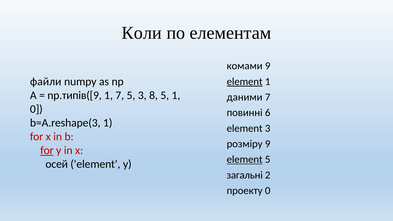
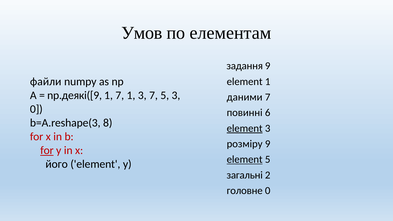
Коли: Коли -> Умов
комами: комами -> задання
element at (245, 82) underline: present -> none
np.типів([9: np.типів([9 -> np.деякі([9
7 5: 5 -> 1
3 8: 8 -> 7
5 1: 1 -> 3
b=A.reshape(3 1: 1 -> 8
element at (245, 128) underline: none -> present
осей: осей -> його
проекту: проекту -> головне
